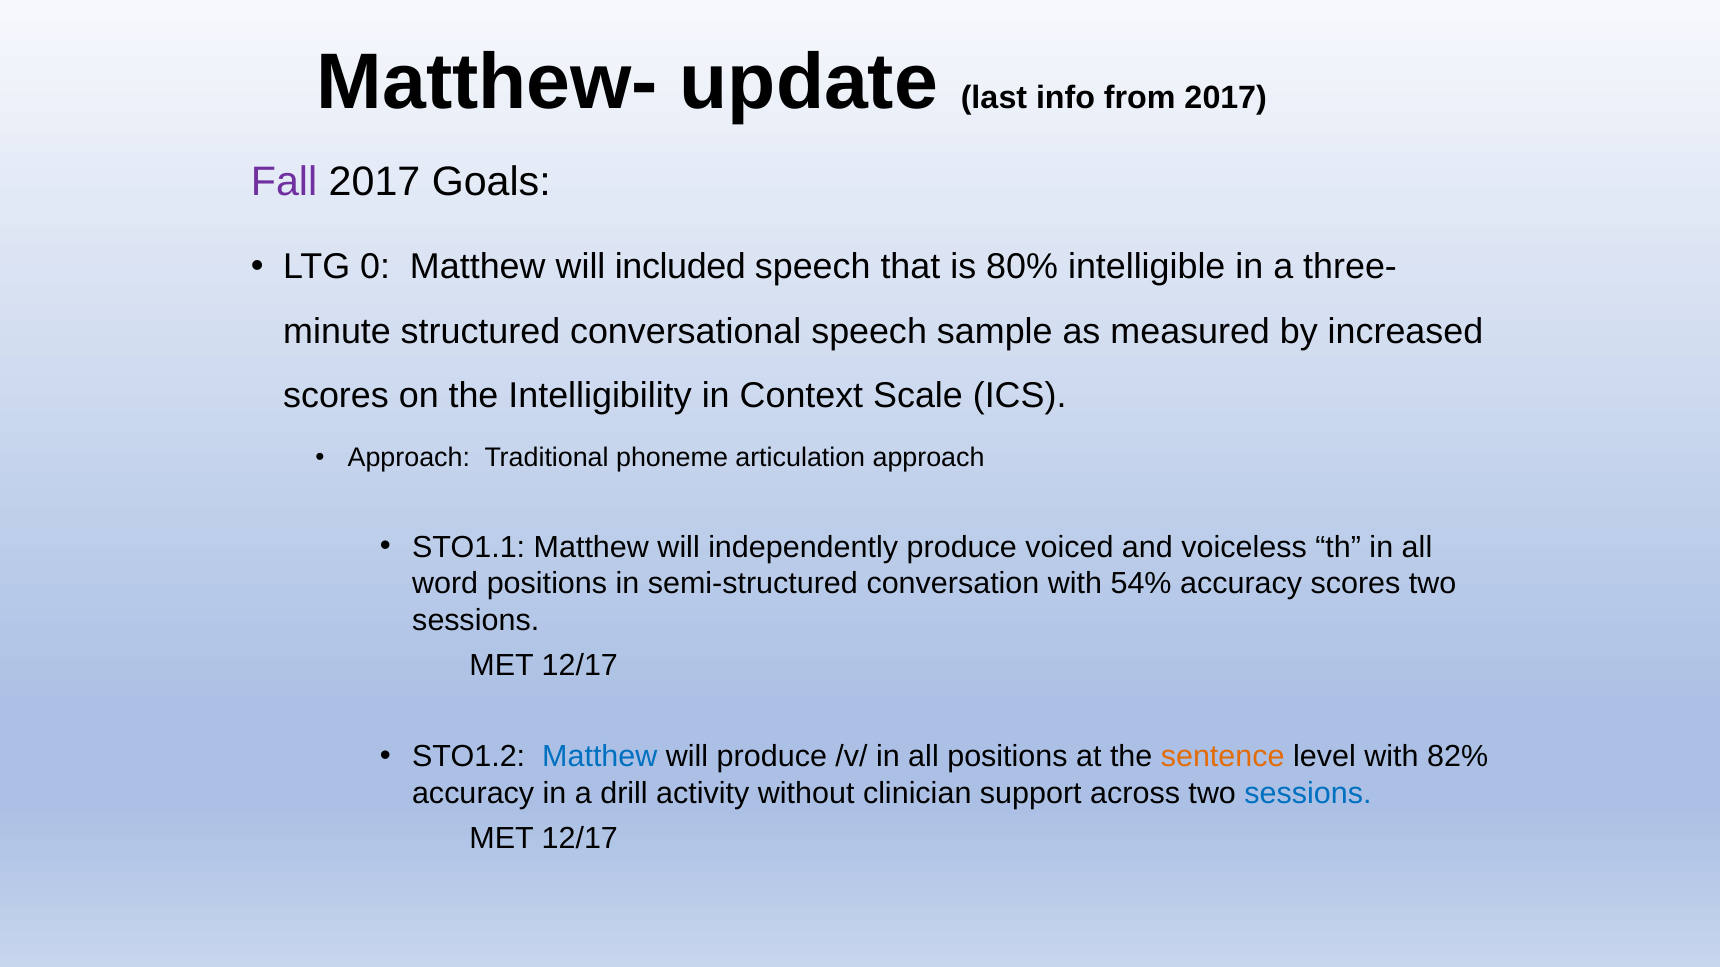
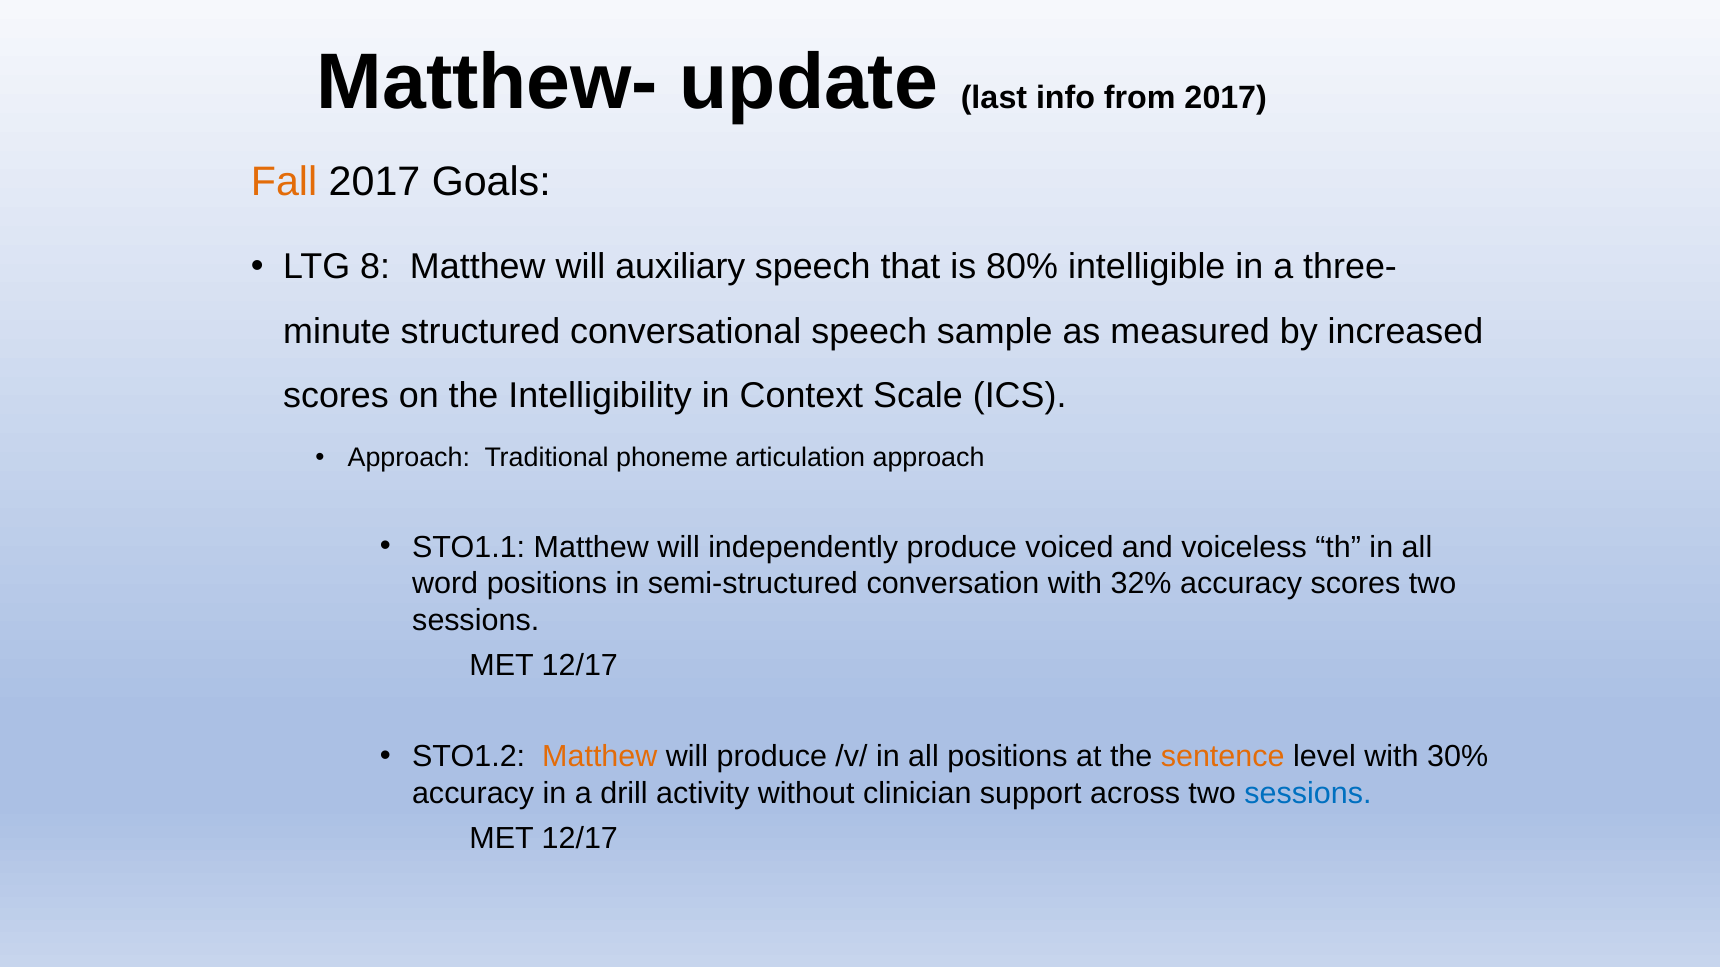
Fall colour: purple -> orange
0: 0 -> 8
included: included -> auxiliary
54%: 54% -> 32%
Matthew at (600, 757) colour: blue -> orange
82%: 82% -> 30%
